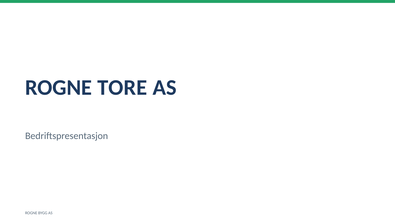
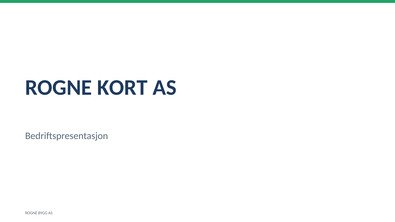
TORE: TORE -> KORT
